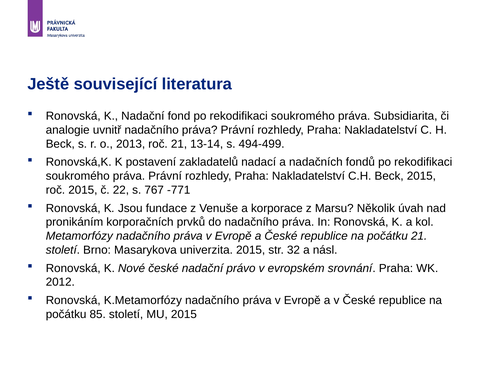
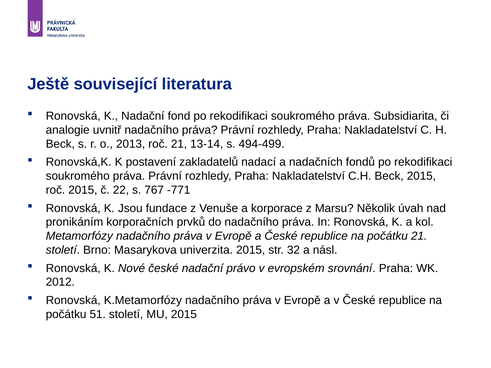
85: 85 -> 51
